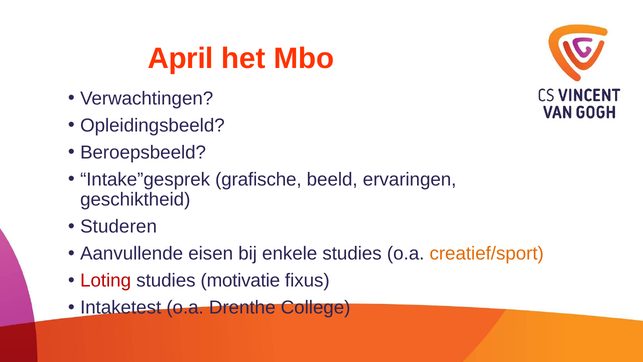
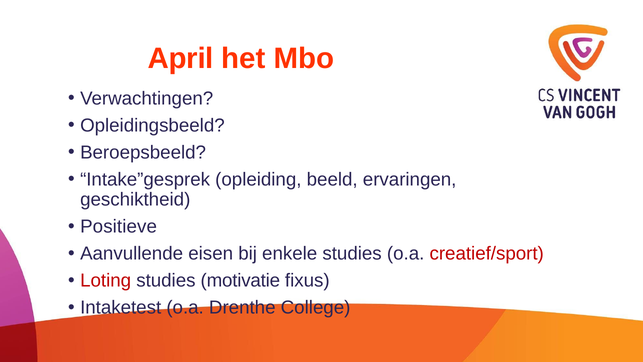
grafische: grafische -> opleiding
Studeren: Studeren -> Positieve
creatief/sport colour: orange -> red
